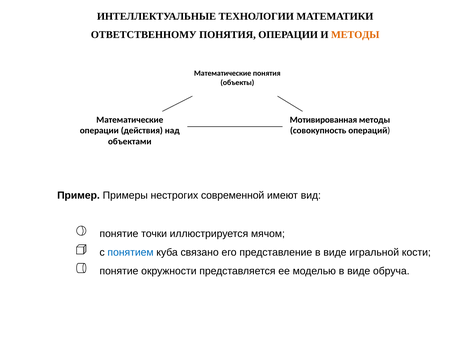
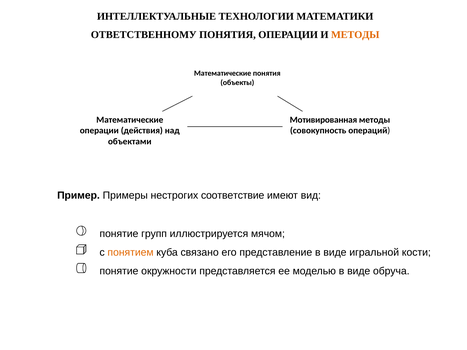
современной: современной -> соответствие
точки: точки -> групп
понятием colour: blue -> orange
